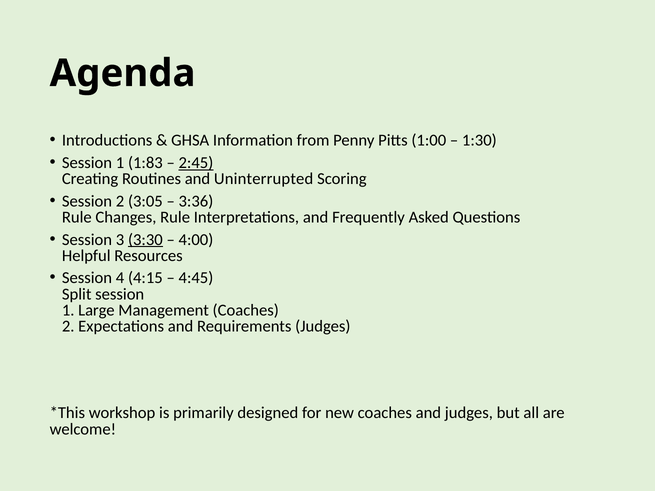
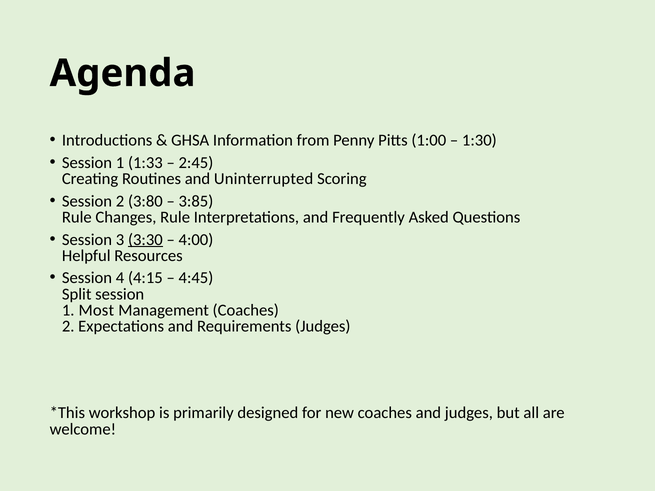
1:83: 1:83 -> 1:33
2:45 underline: present -> none
3:05: 3:05 -> 3:80
3:36: 3:36 -> 3:85
Large: Large -> Most
